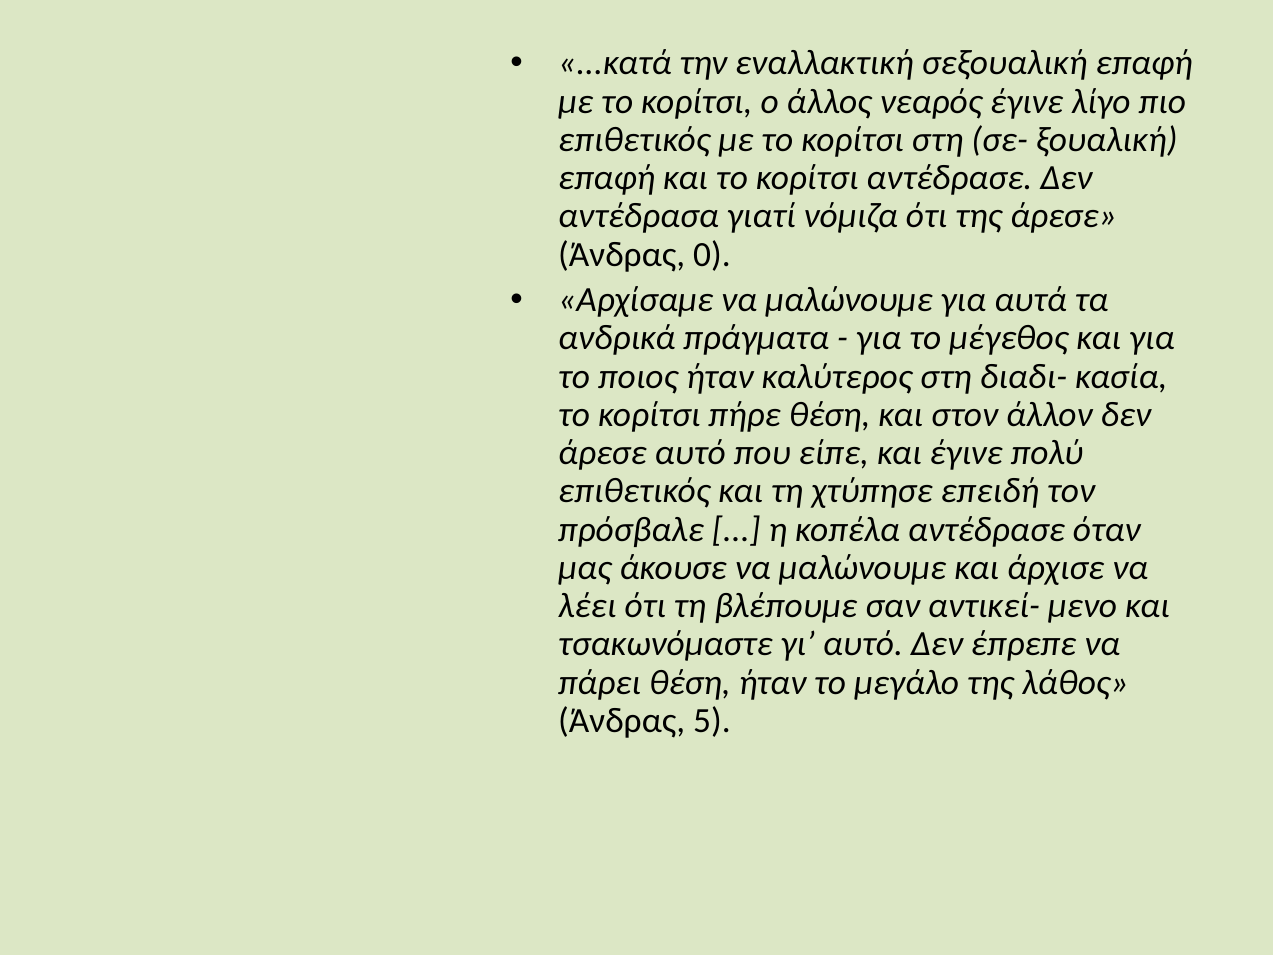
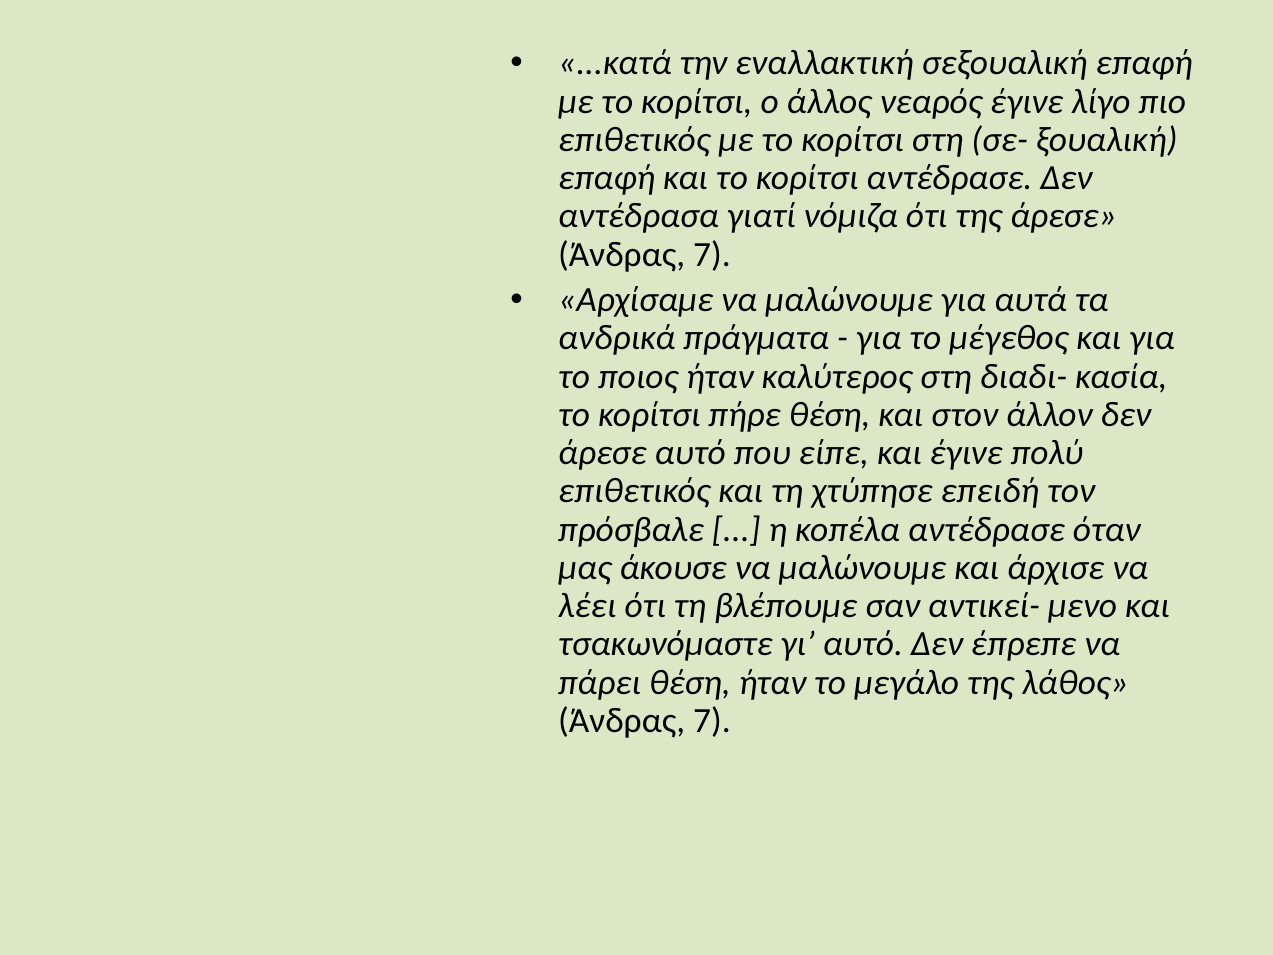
0 at (712, 255): 0 -> 7
5 at (712, 720): 5 -> 7
